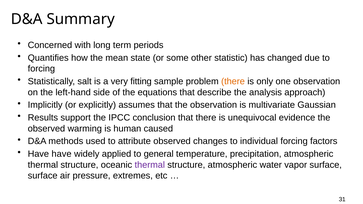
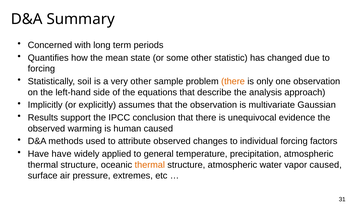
salt: salt -> soil
very fitting: fitting -> other
thermal at (150, 165) colour: purple -> orange
vapor surface: surface -> caused
